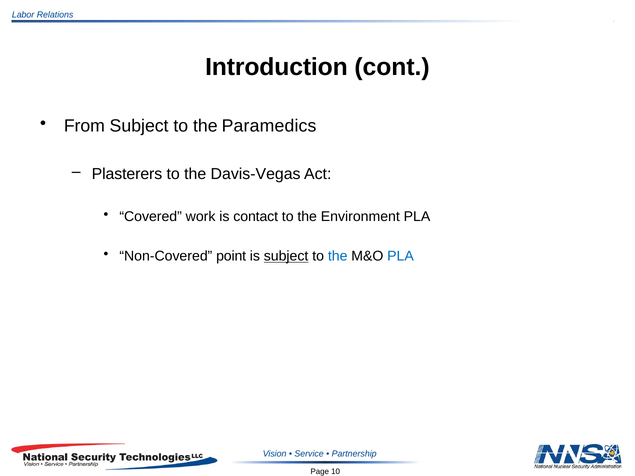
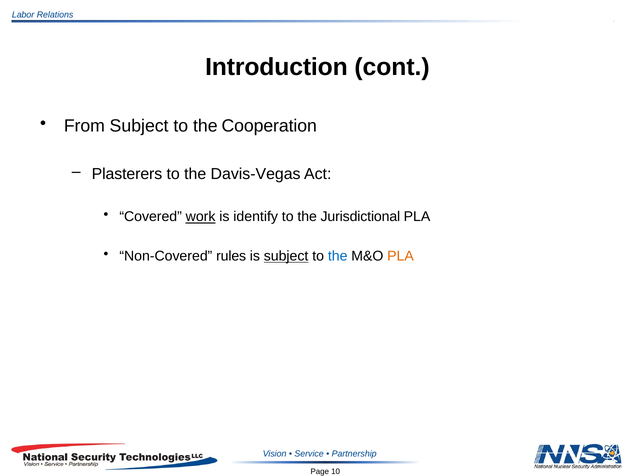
Paramedics: Paramedics -> Cooperation
work underline: none -> present
contact: contact -> identify
Environment: Environment -> Jurisdictional
point: point -> rules
PLA at (400, 256) colour: blue -> orange
